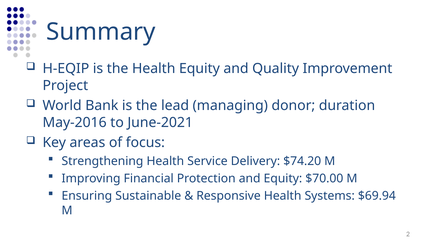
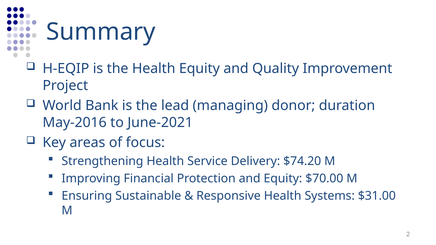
$69.94: $69.94 -> $31.00
